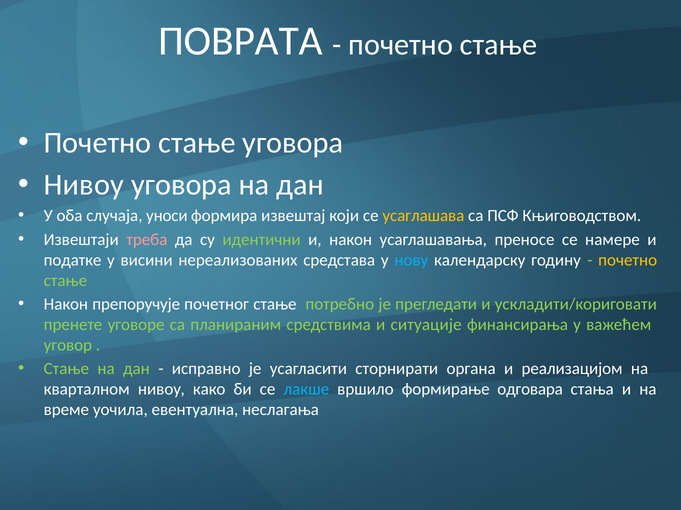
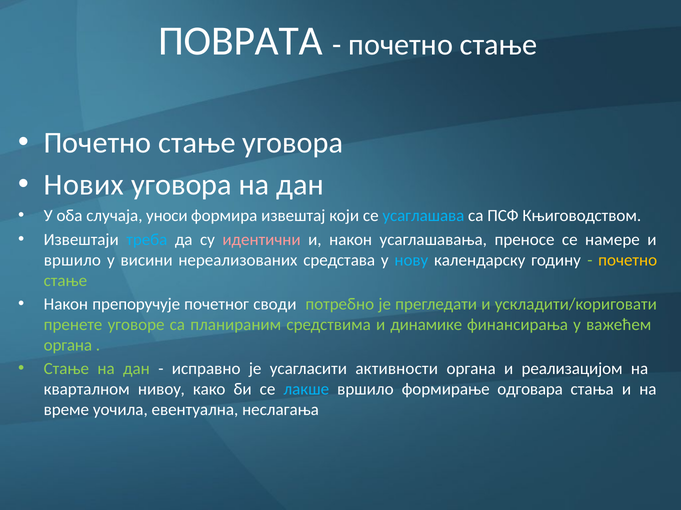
Нивоу at (84, 185): Нивоу -> Нових
усаглашава colour: yellow -> light blue
треба colour: pink -> light blue
идентични colour: light green -> pink
податке at (73, 260): податке -> вршило
почетног стање: стање -> своди
ситуације: ситуације -> динамике
уговор at (68, 345): уговор -> органа
сторнирати: сторнирати -> активности
